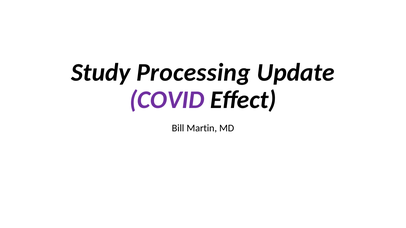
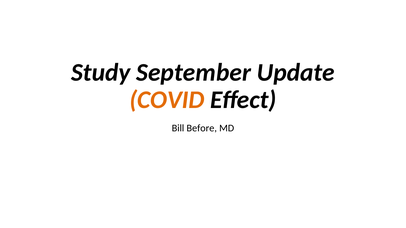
Processing: Processing -> September
COVID colour: purple -> orange
Martin: Martin -> Before
